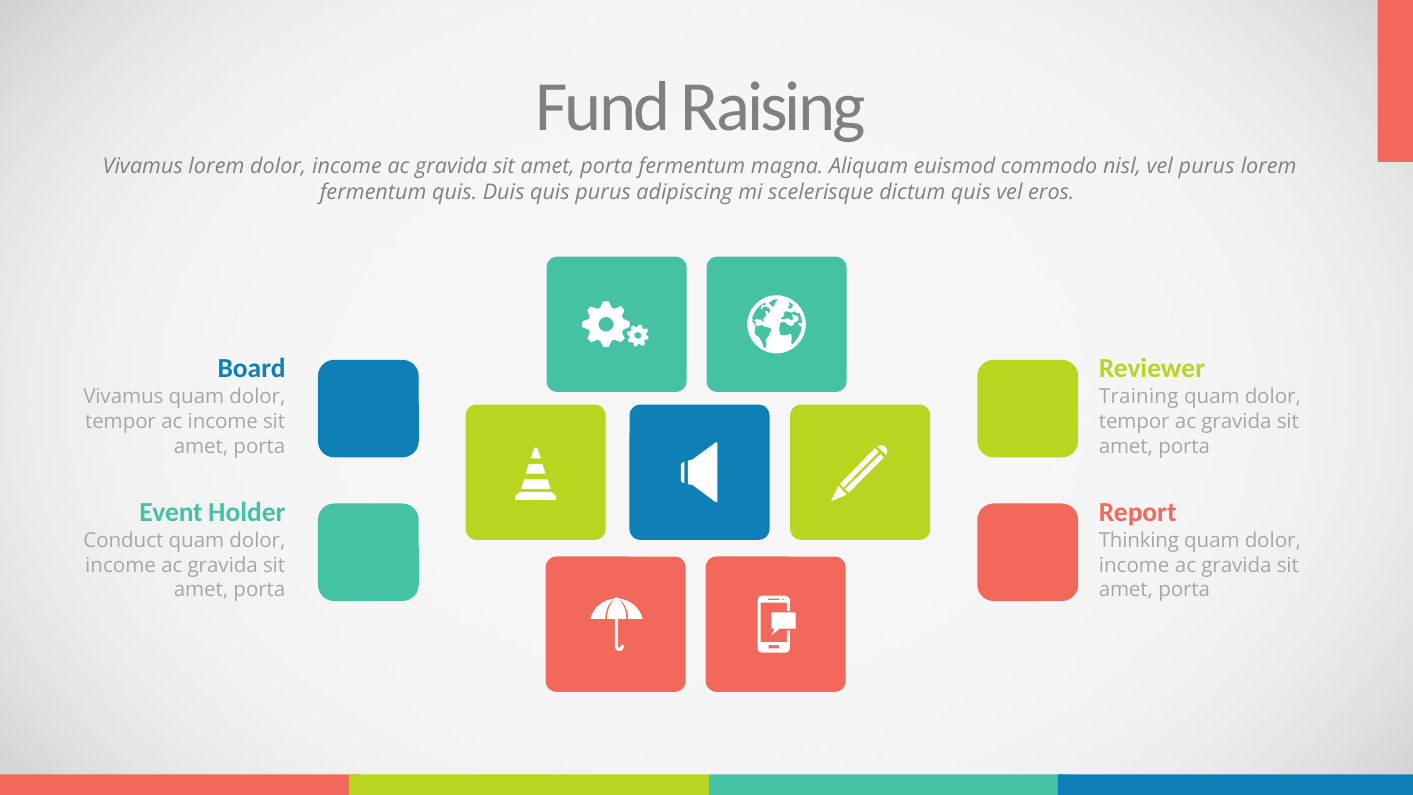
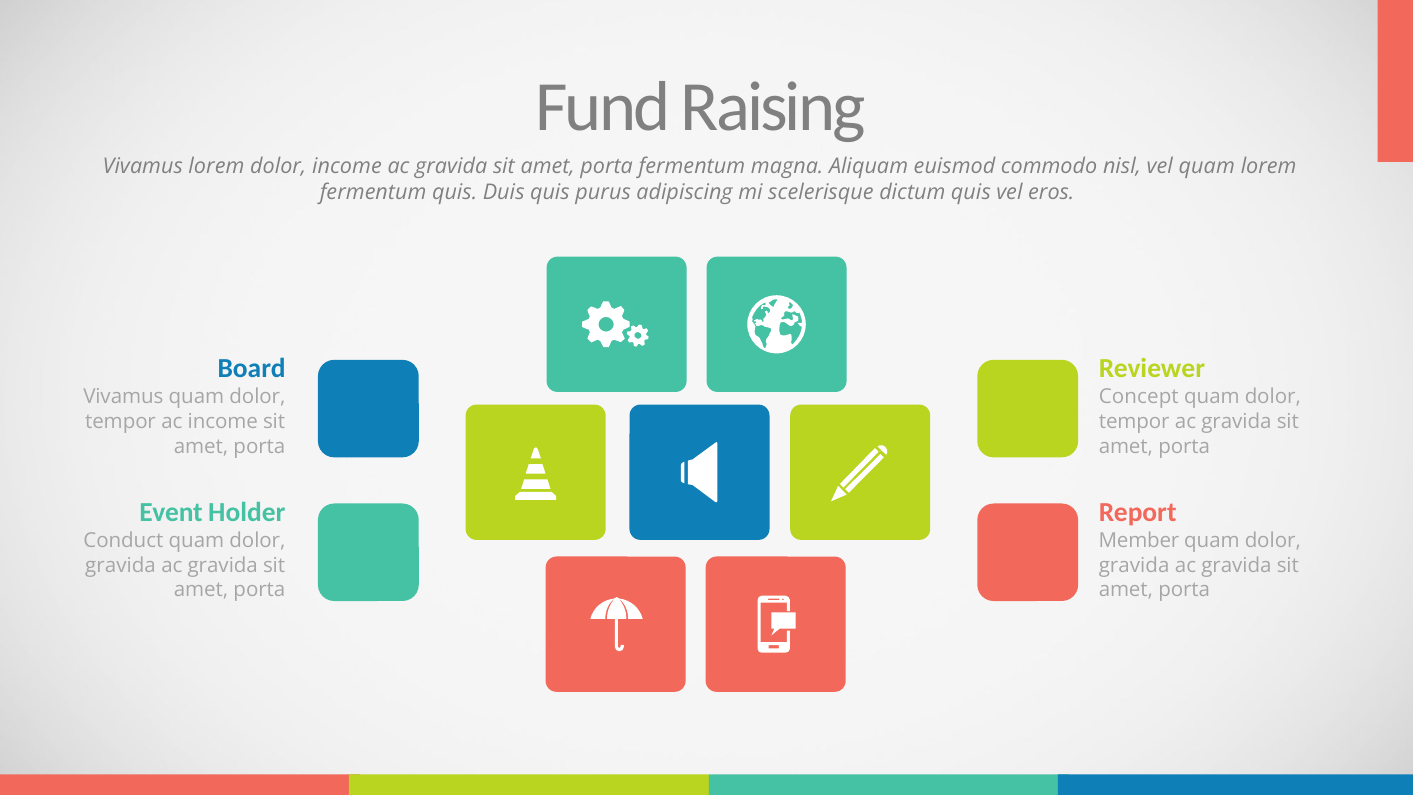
vel purus: purus -> quam
Training: Training -> Concept
Thinking: Thinking -> Member
income at (121, 565): income -> gravida
income at (1134, 565): income -> gravida
